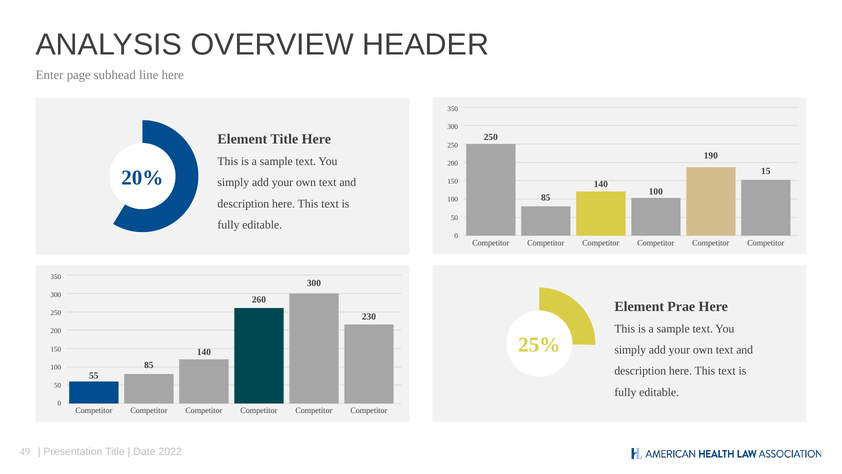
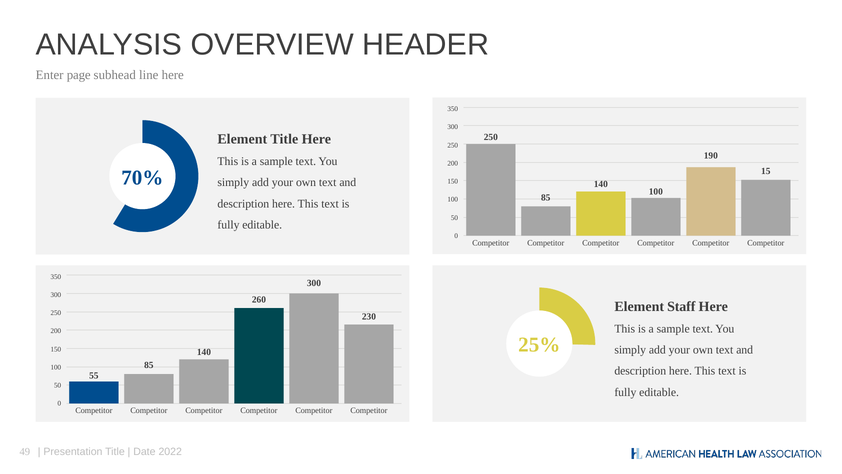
20%: 20% -> 70%
Prae: Prae -> Staff
